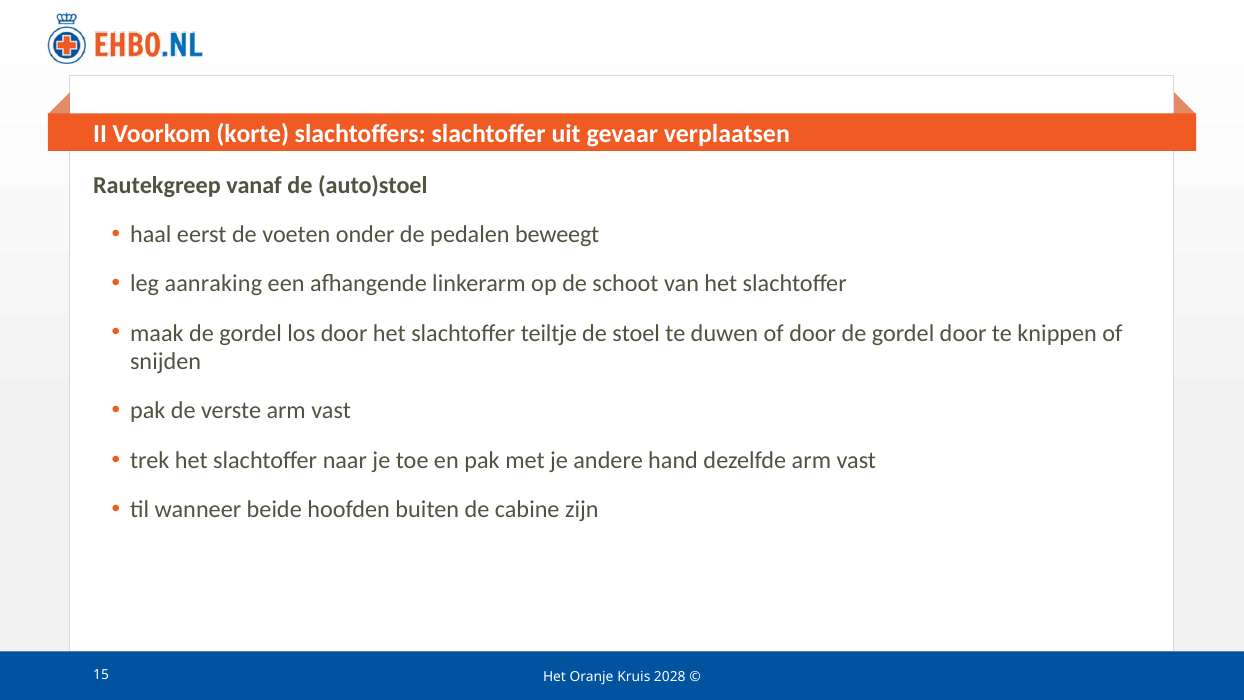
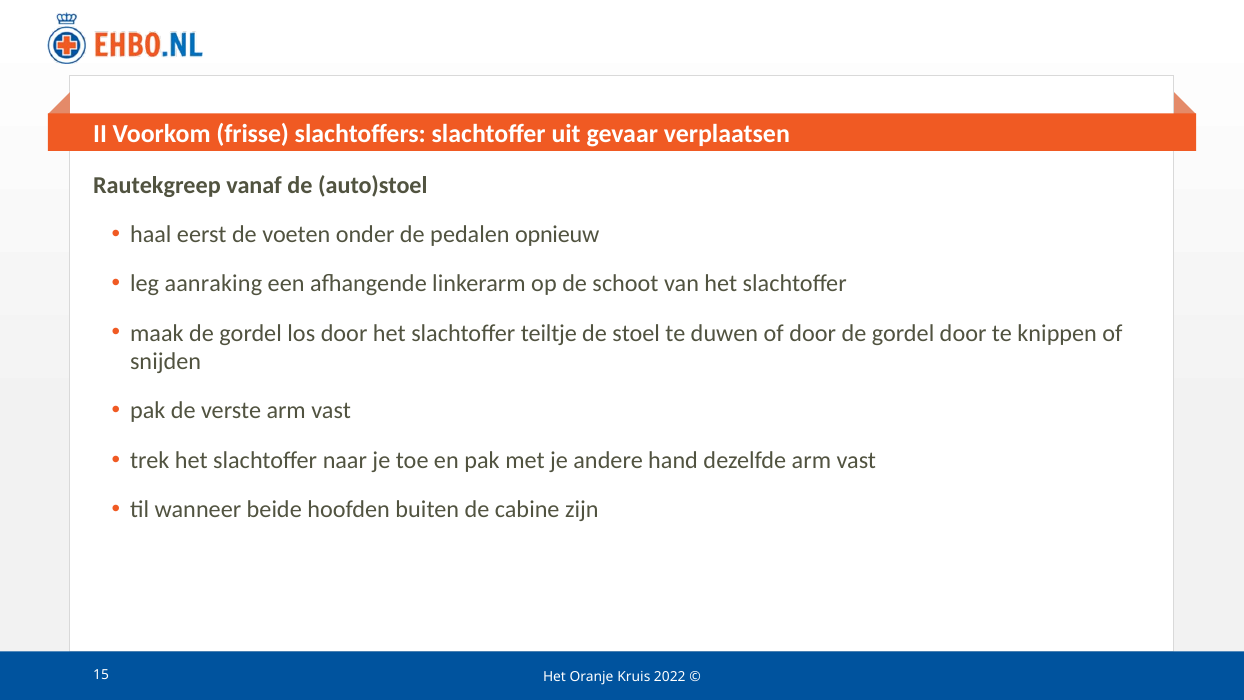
korte: korte -> frisse
beweegt: beweegt -> opnieuw
2028: 2028 -> 2022
